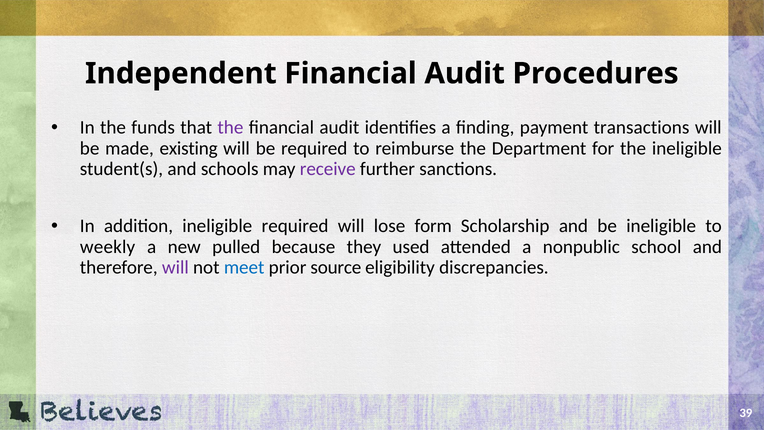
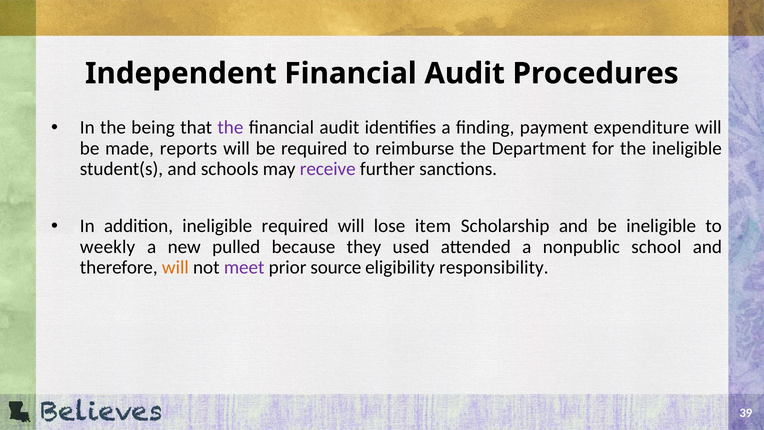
funds: funds -> being
transactions: transactions -> expenditure
existing: existing -> reports
form: form -> item
will at (175, 267) colour: purple -> orange
meet colour: blue -> purple
discrepancies: discrepancies -> responsibility
